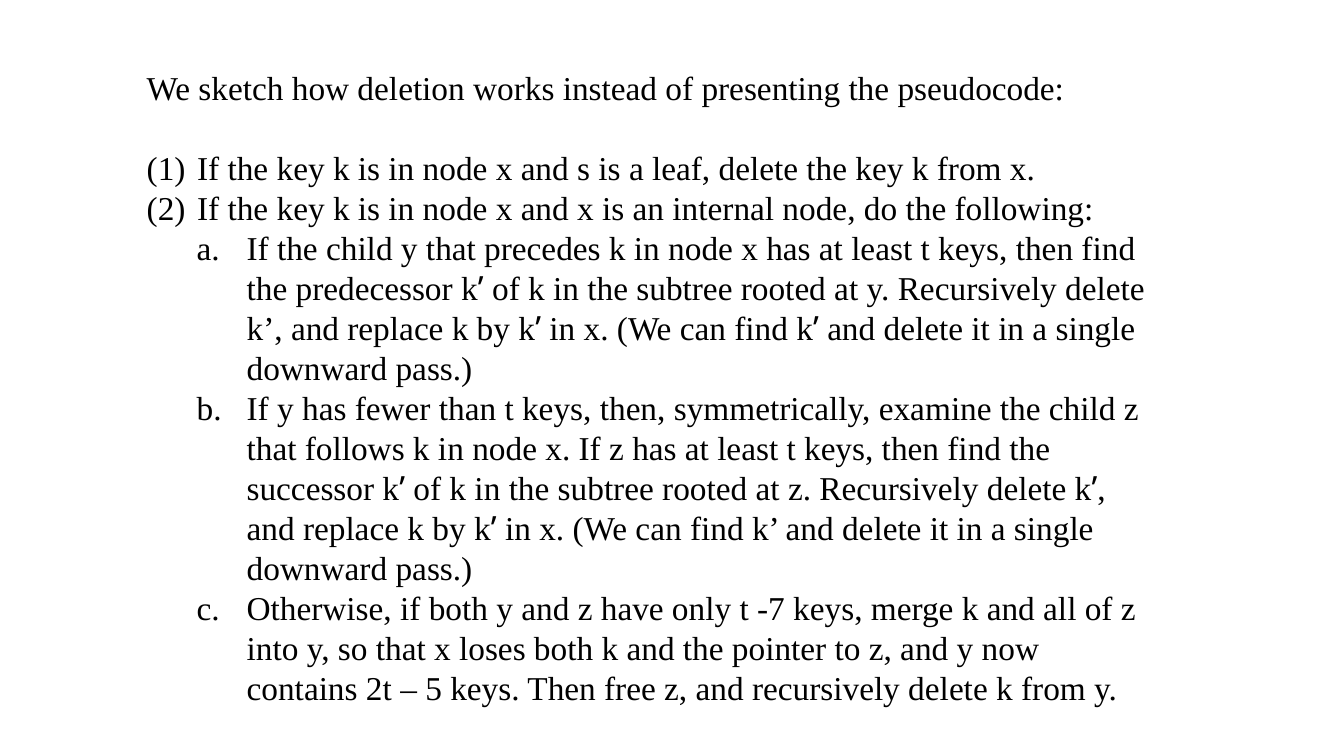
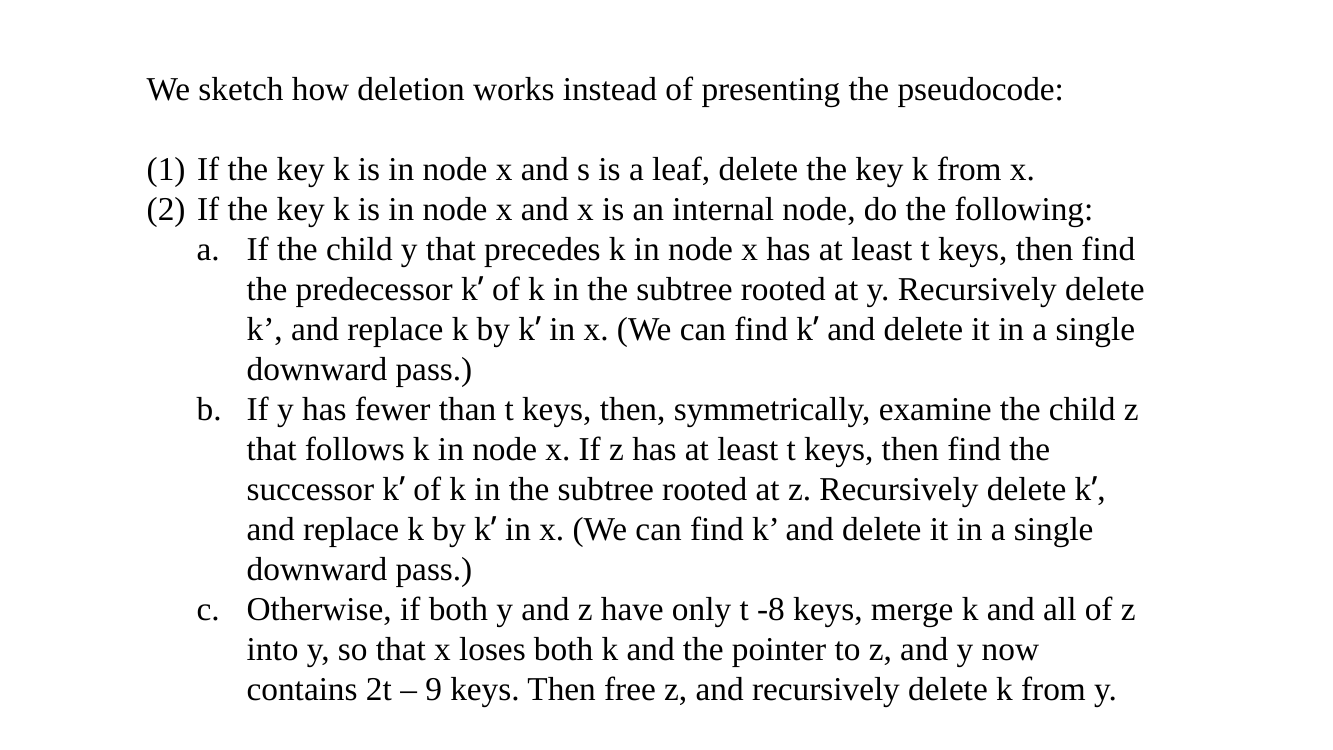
-7: -7 -> -8
5: 5 -> 9
